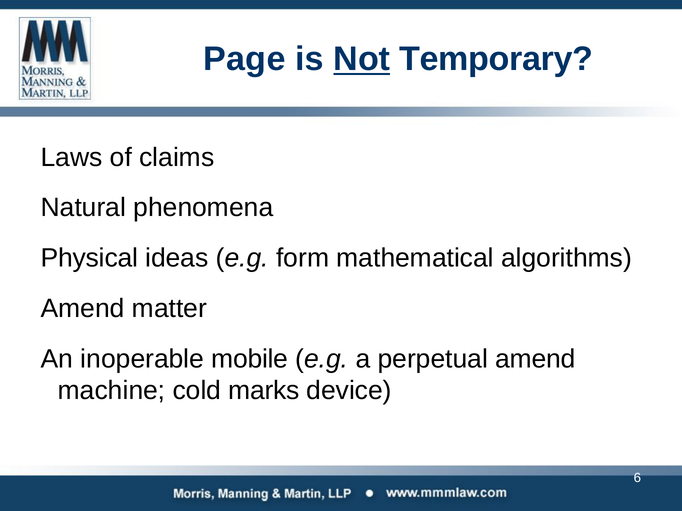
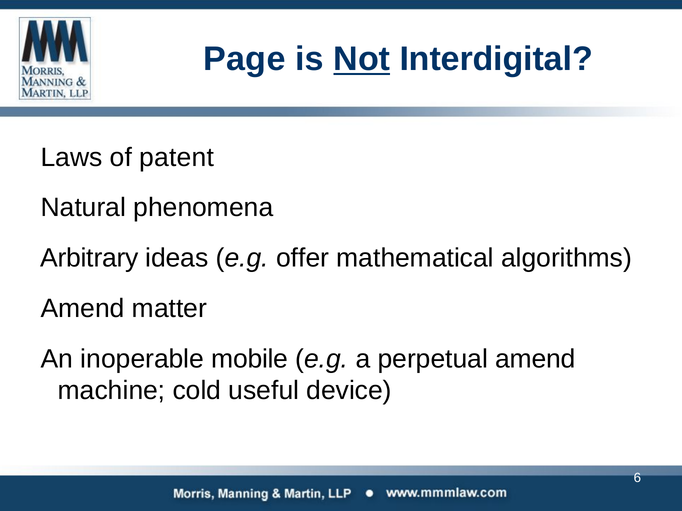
Temporary: Temporary -> Interdigital
claims: claims -> patent
Physical: Physical -> Arbitrary
form: form -> offer
marks: marks -> useful
